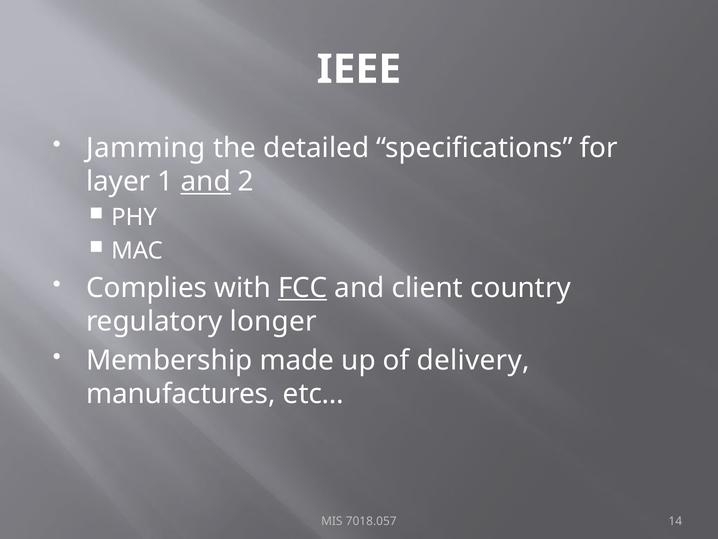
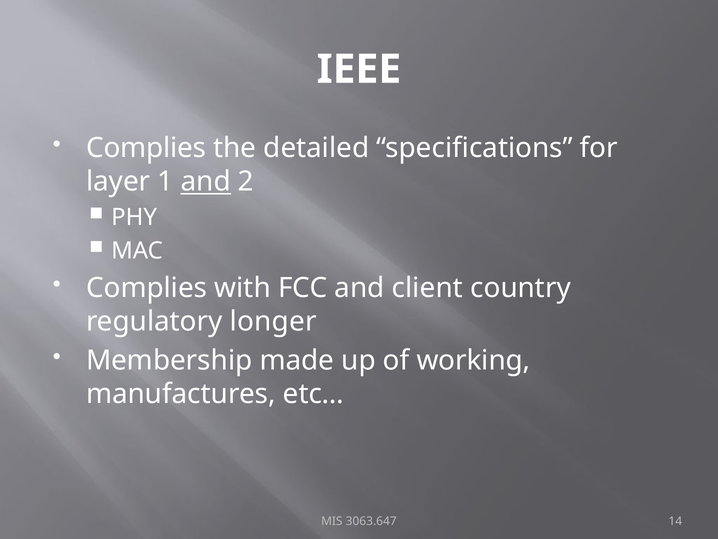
Jamming at (146, 148): Jamming -> Complies
FCC underline: present -> none
delivery: delivery -> working
7018.057: 7018.057 -> 3063.647
